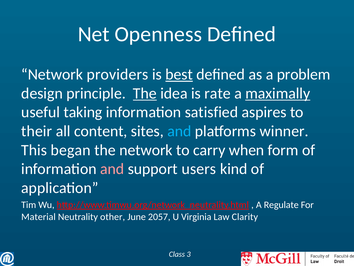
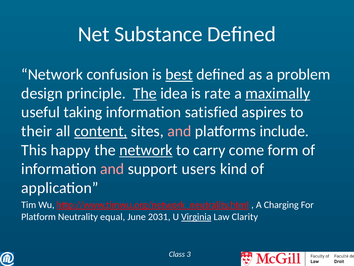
Openness: Openness -> Substance
providers: providers -> confusion
content underline: none -> present
and at (179, 131) colour: light blue -> pink
winner: winner -> include
began: began -> happy
network at (146, 150) underline: none -> present
when: when -> come
Regulate: Regulate -> Charging
Material: Material -> Platform
other: other -> equal
2057: 2057 -> 2031
Virginia underline: none -> present
